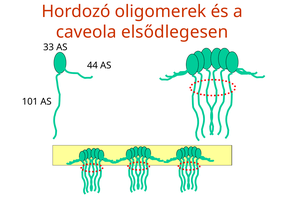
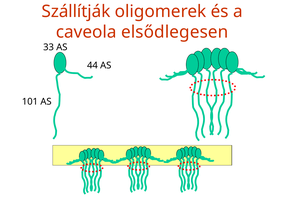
Hordozó: Hordozó -> Szállítják
